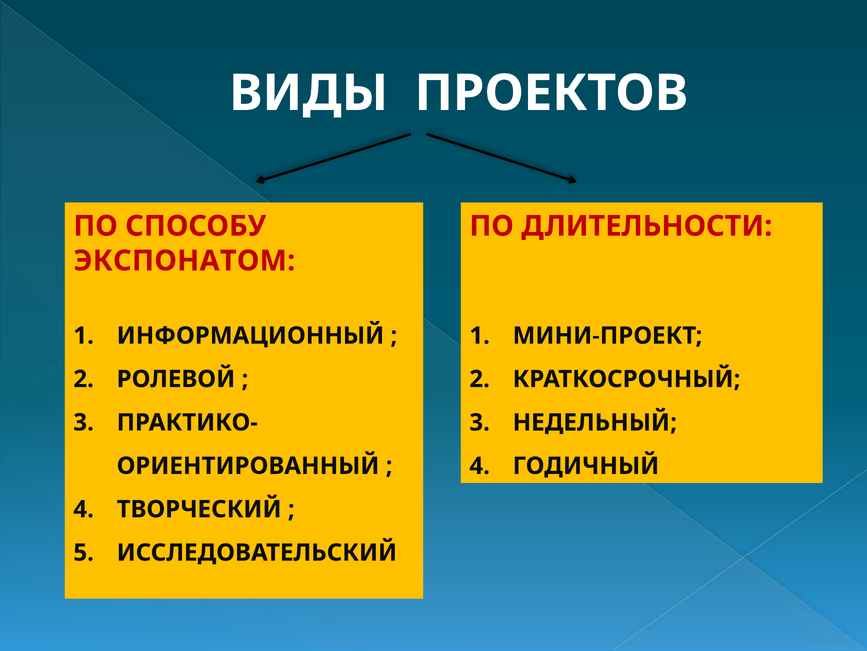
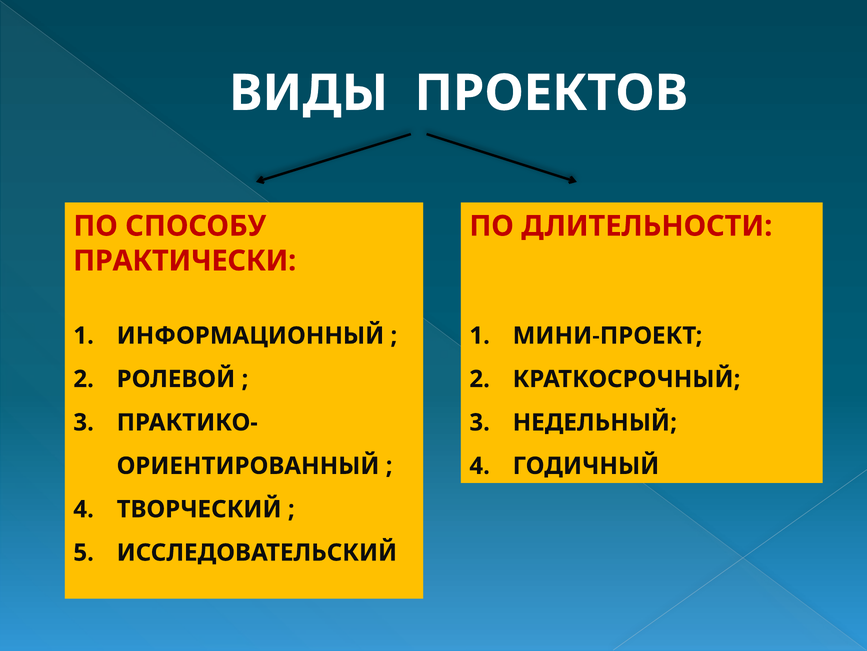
ЭКСПОНАТОМ: ЭКСПОНАТОМ -> ПРАКТИЧЕСКИ
